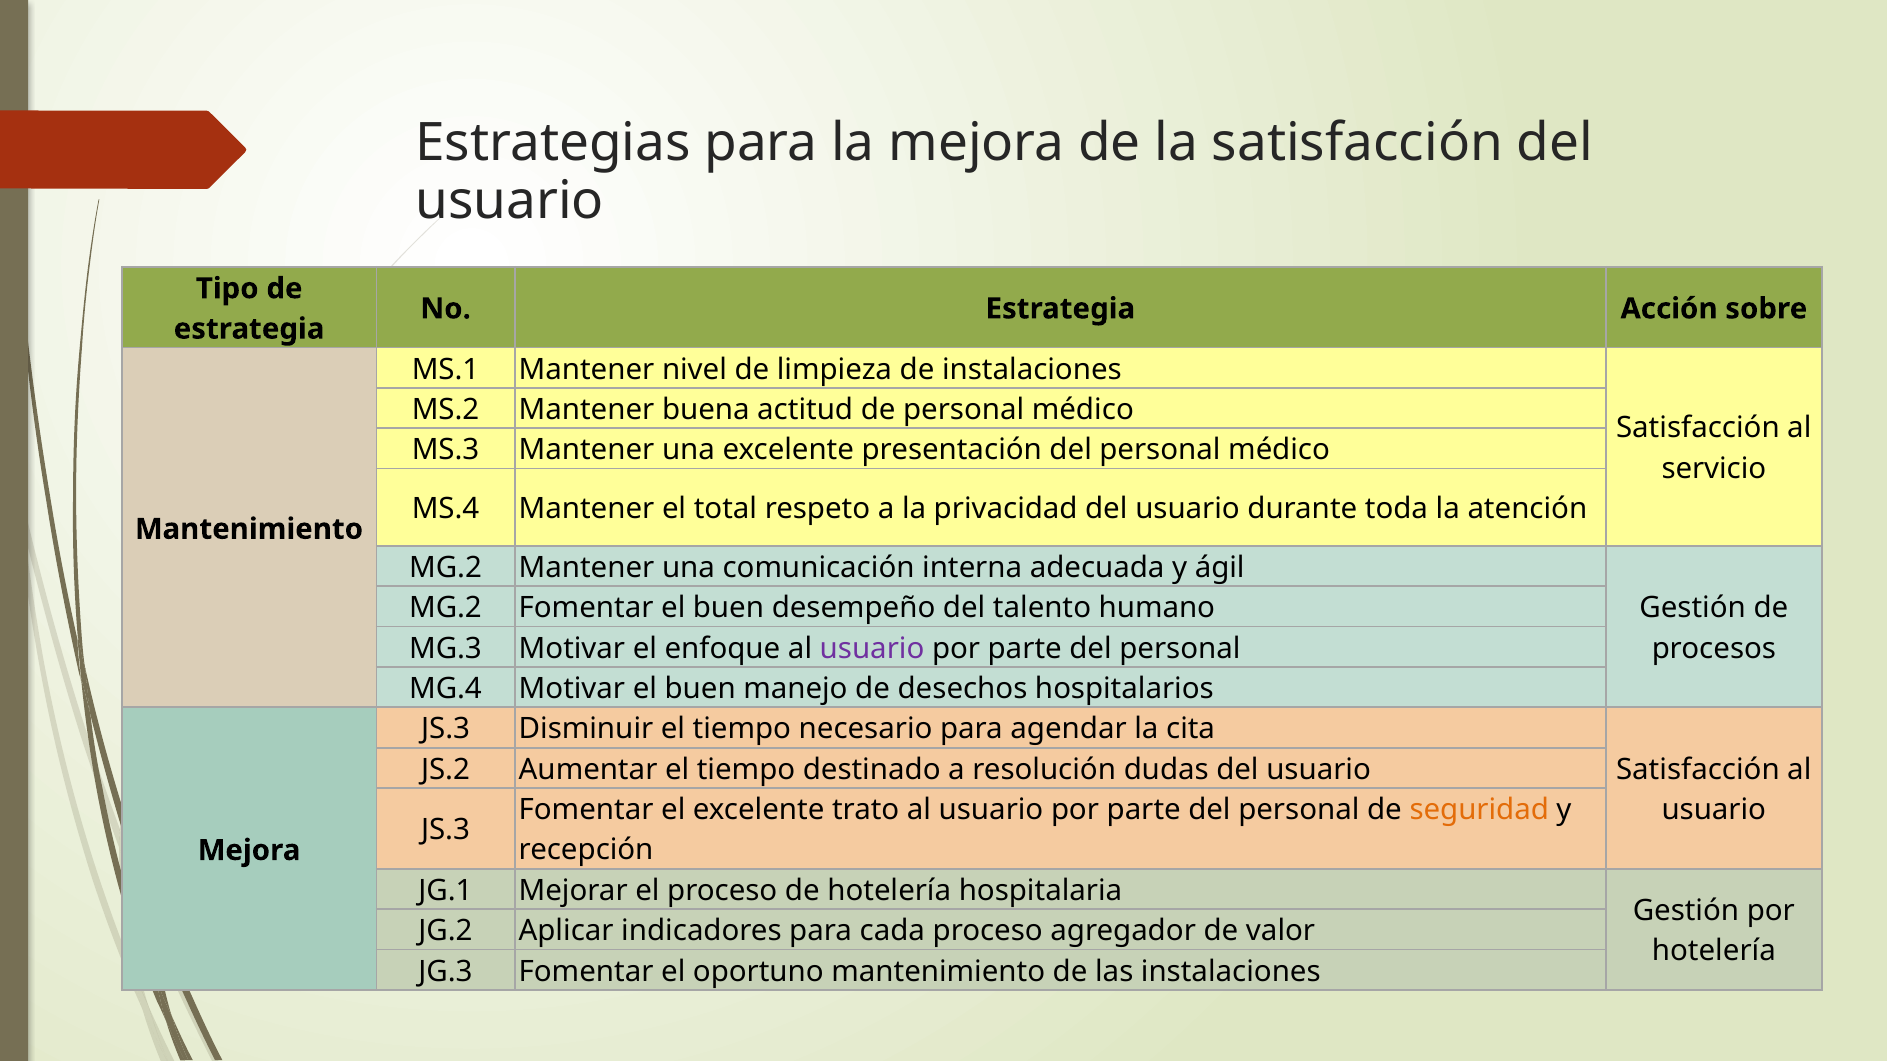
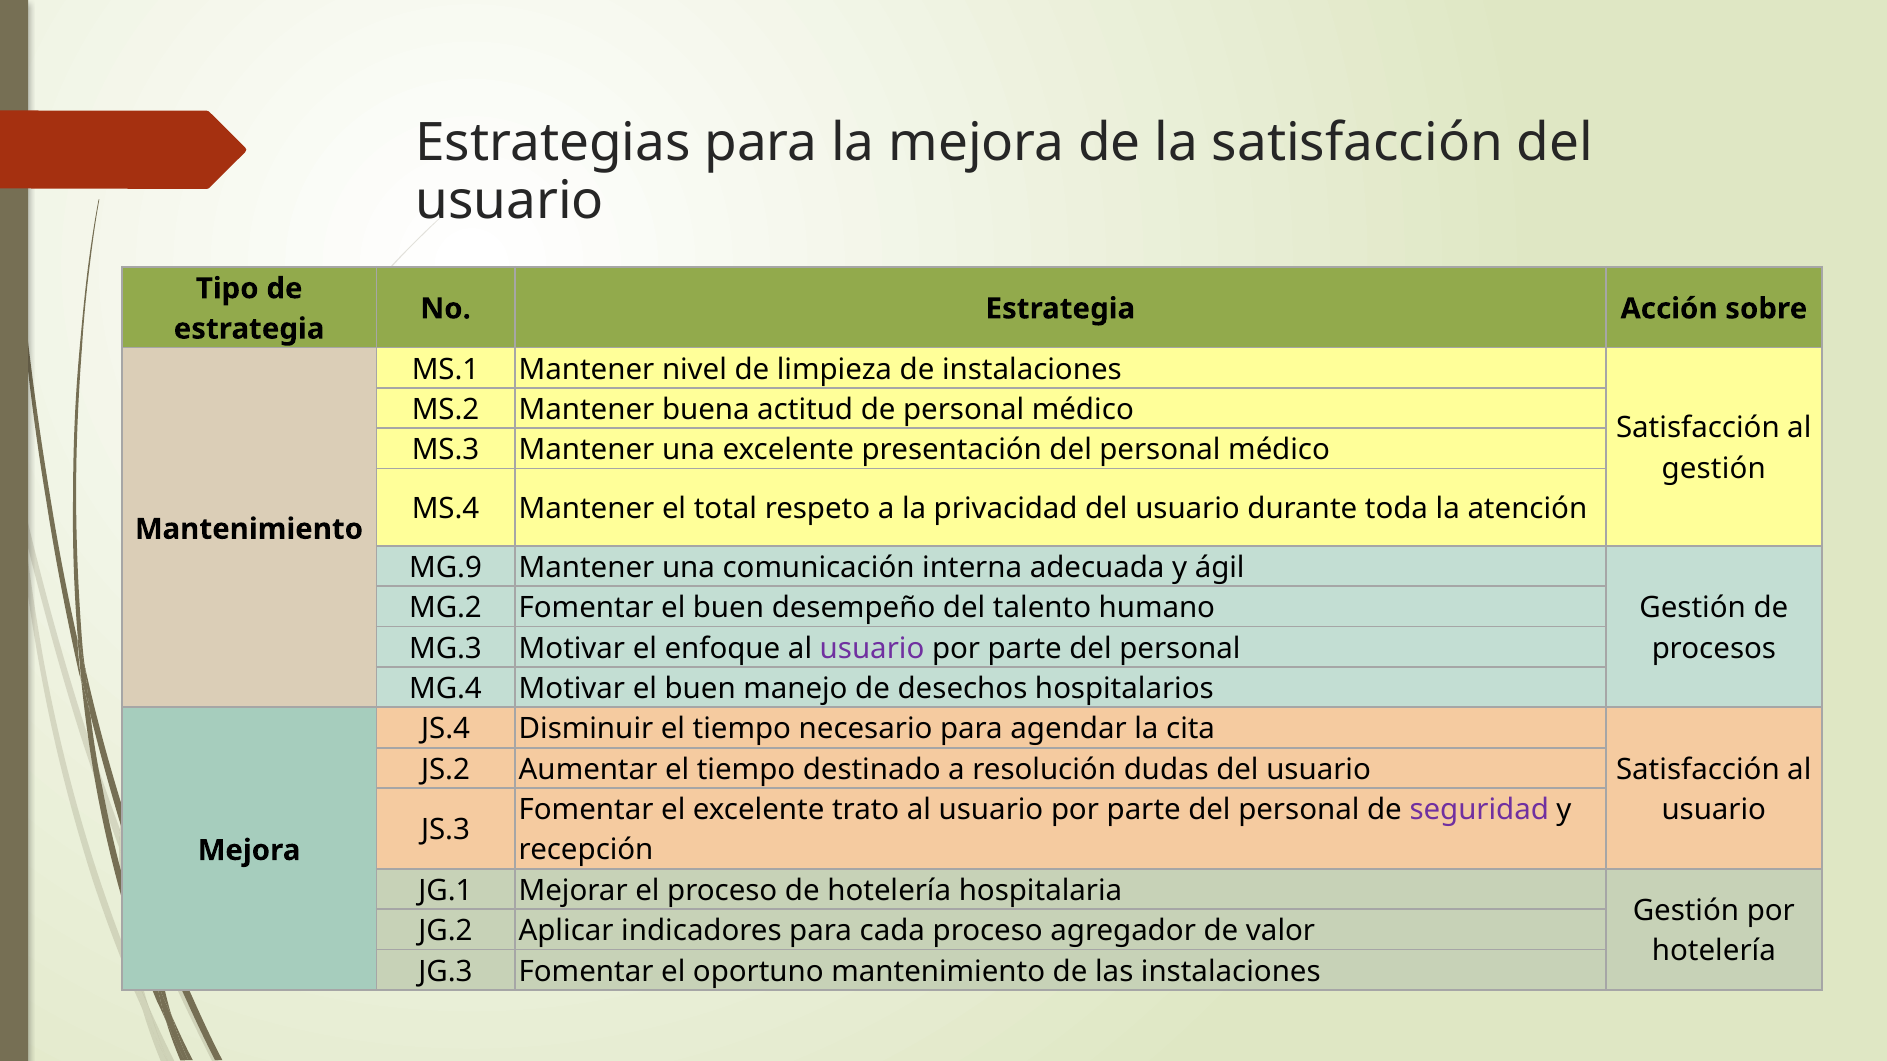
servicio at (1714, 469): servicio -> gestión
MG.2 at (446, 568): MG.2 -> MG.9
JS.3 at (446, 729): JS.3 -> JS.4
seguridad colour: orange -> purple
